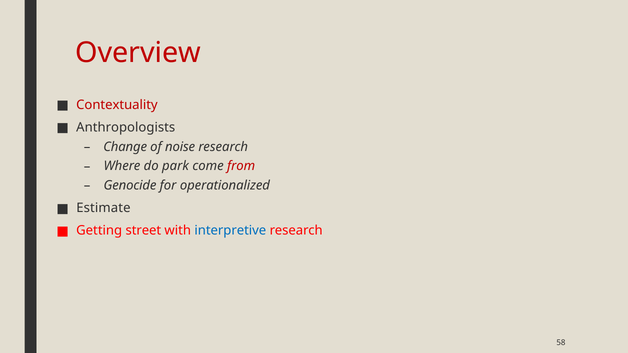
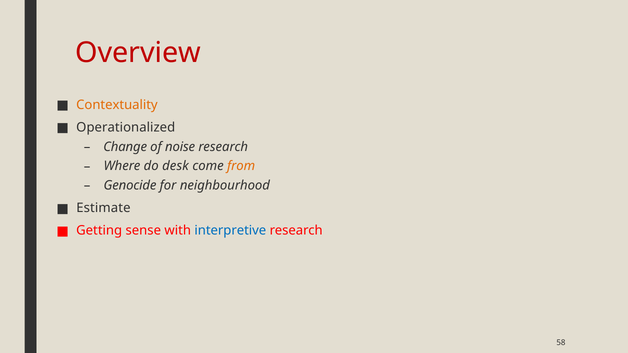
Contextuality colour: red -> orange
Anthropologists: Anthropologists -> Operationalized
park: park -> desk
from colour: red -> orange
operationalized: operationalized -> neighbourhood
street: street -> sense
